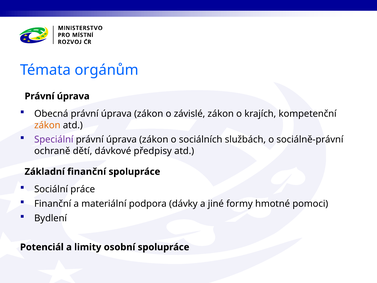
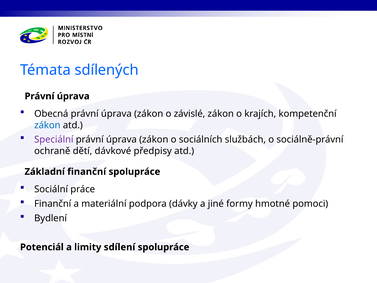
orgánům: orgánům -> sdílených
zákon at (47, 125) colour: orange -> blue
osobní: osobní -> sdílení
